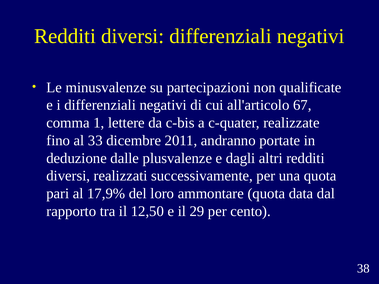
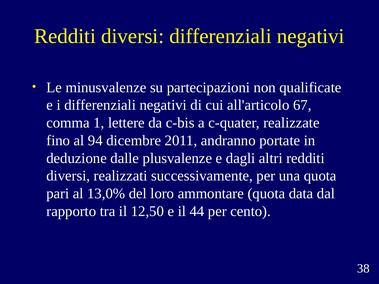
33: 33 -> 94
17,9%: 17,9% -> 13,0%
29: 29 -> 44
